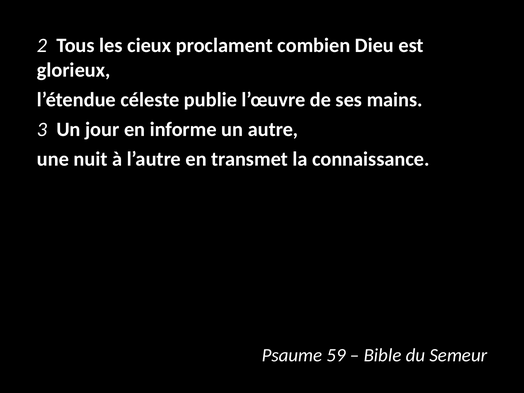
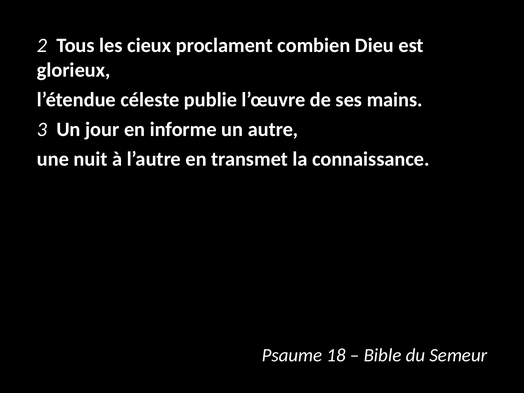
59: 59 -> 18
